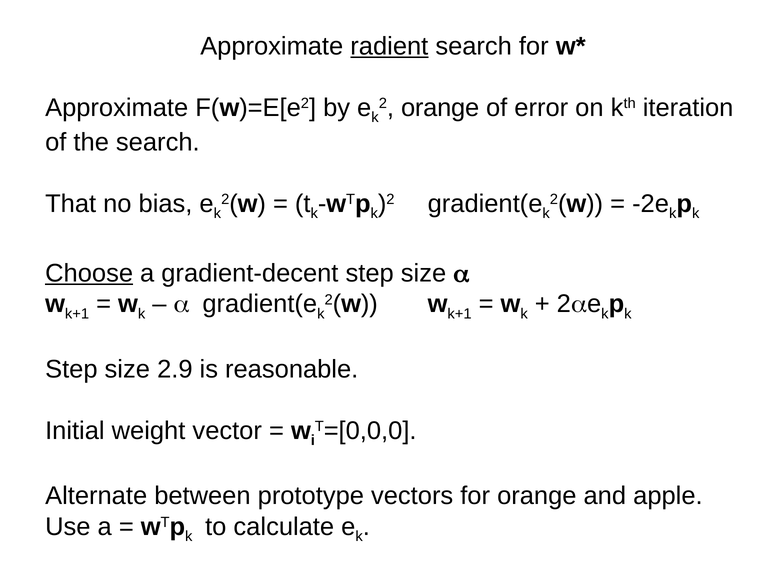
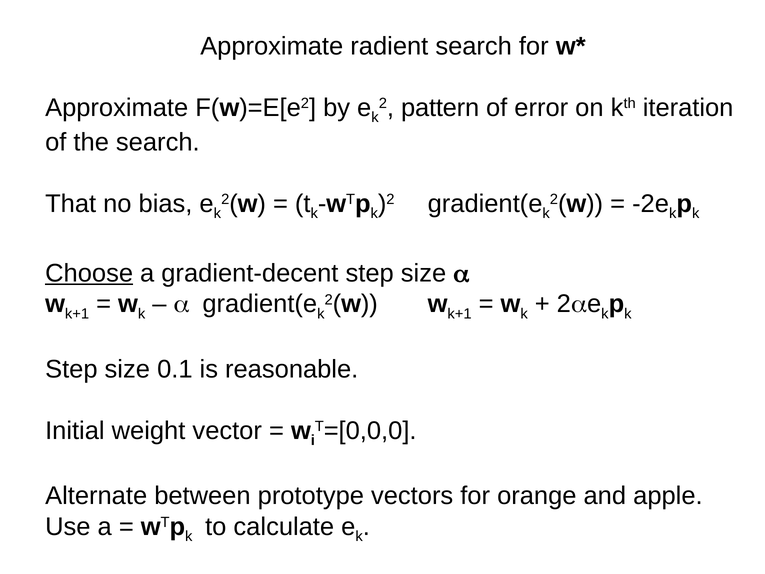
radient underline: present -> none
orange at (440, 108): orange -> pattern
2.9: 2.9 -> 0.1
